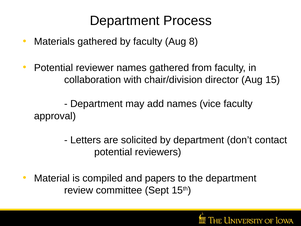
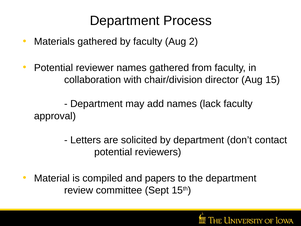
8: 8 -> 2
vice: vice -> lack
